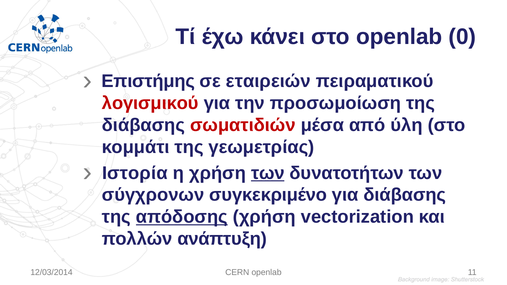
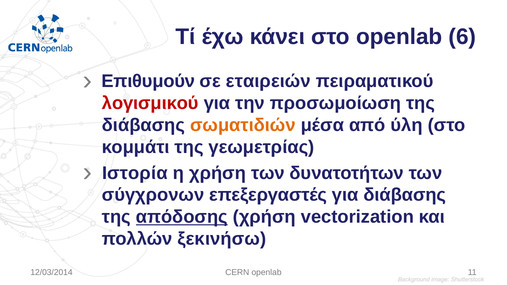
0: 0 -> 6
Επιστήμης: Επιστήμης -> Επιθυμούν
σωματιδιών colour: red -> orange
των at (268, 173) underline: present -> none
συγκεκριμένο: συγκεκριμένο -> επεξεργαστές
ανάπτυξη: ανάπτυξη -> ξεκινήσω
